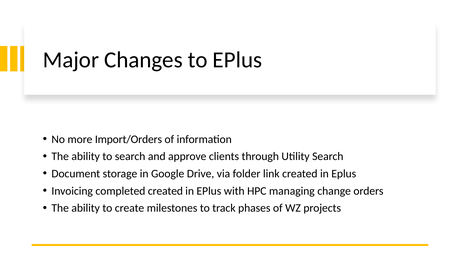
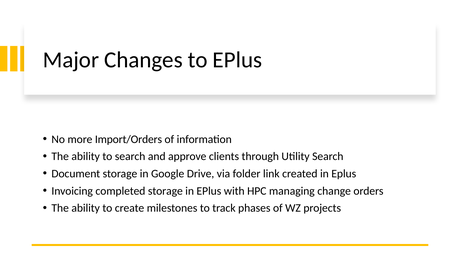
completed created: created -> storage
